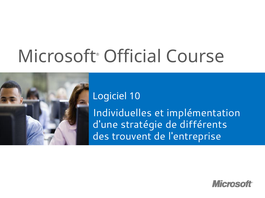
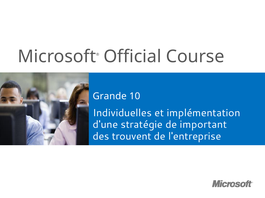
Logiciel: Logiciel -> Grande
différents: différents -> important
